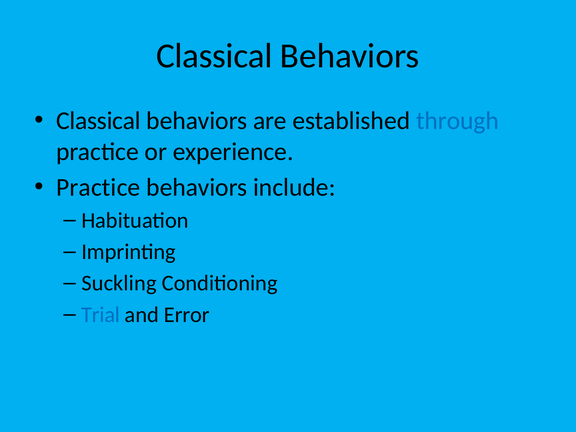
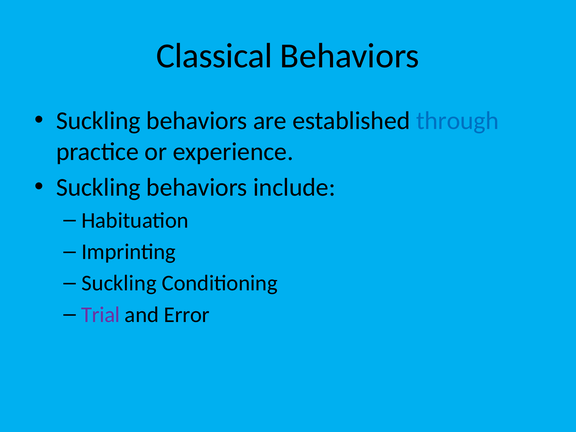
Classical at (98, 121): Classical -> Suckling
Practice at (98, 187): Practice -> Suckling
Trial colour: blue -> purple
